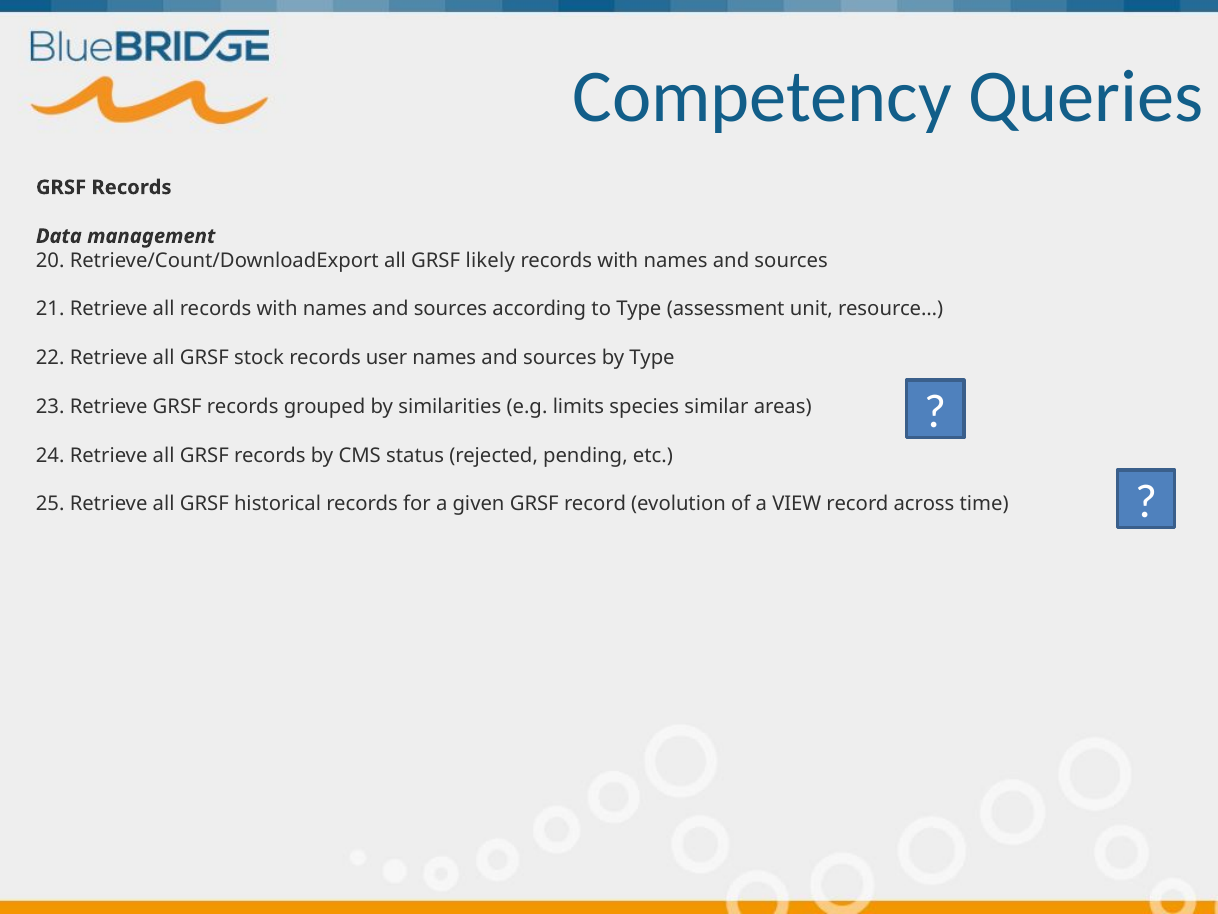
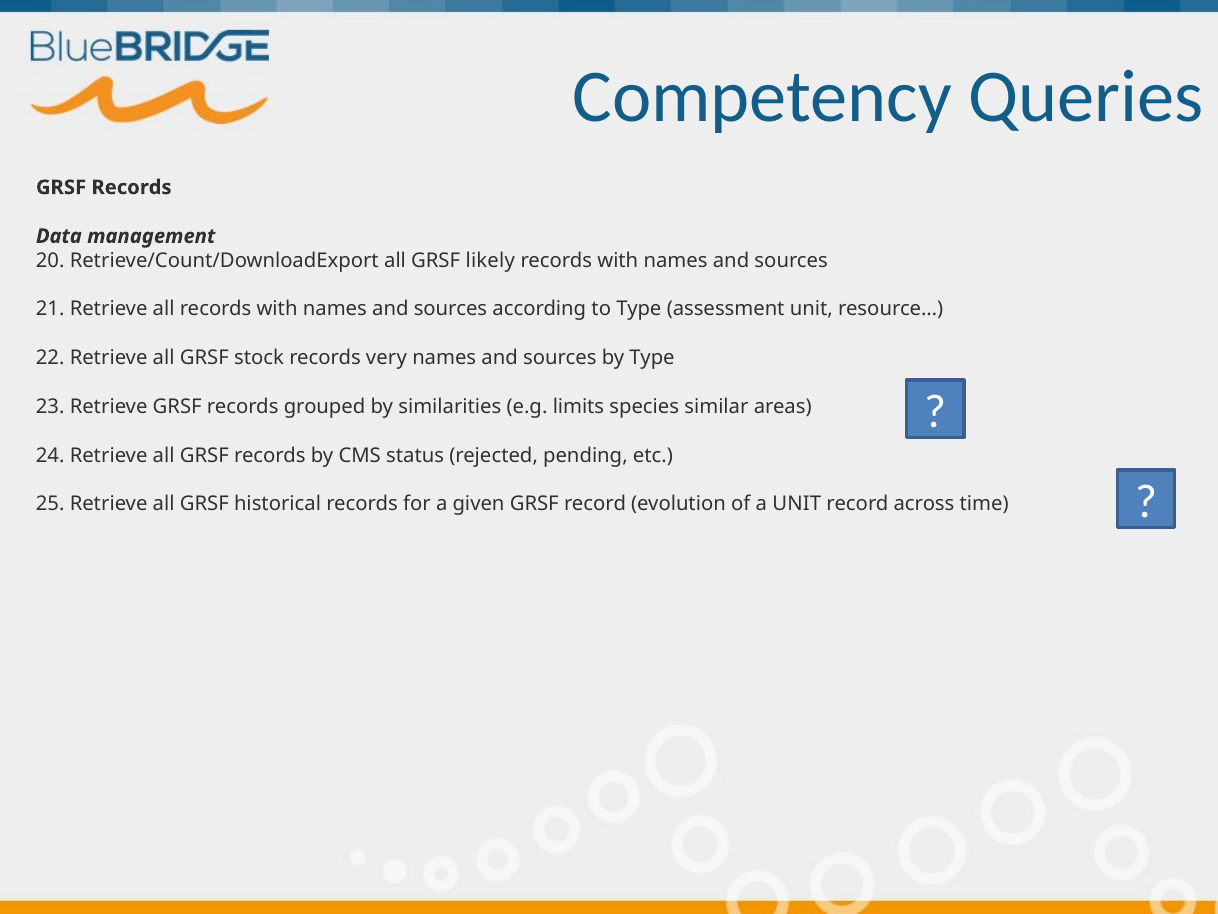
user: user -> very
a VIEW: VIEW -> UNIT
